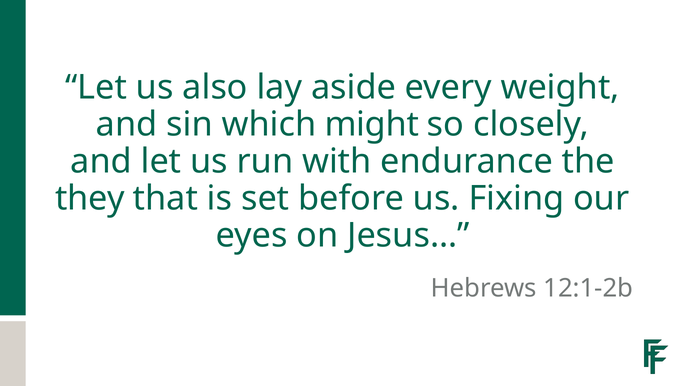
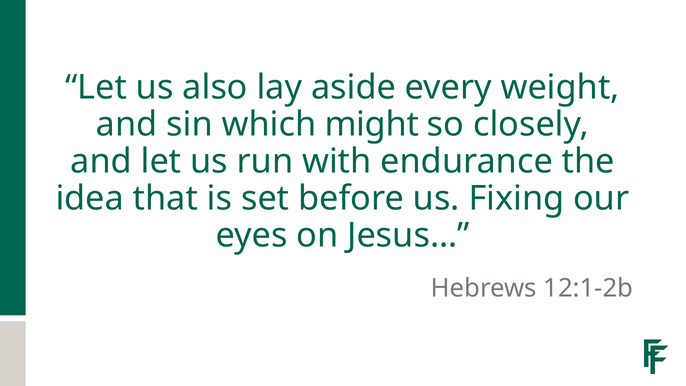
they: they -> idea
